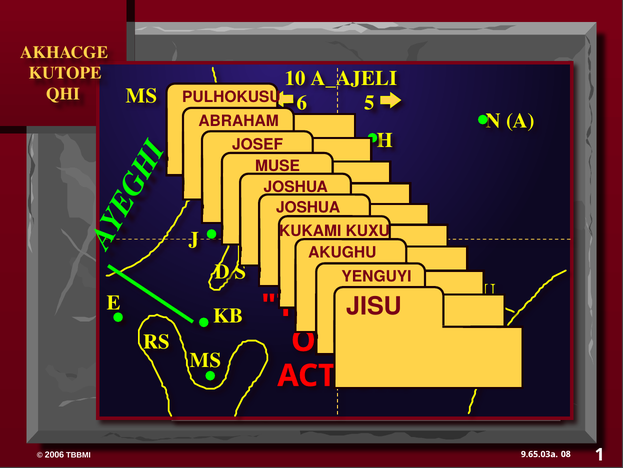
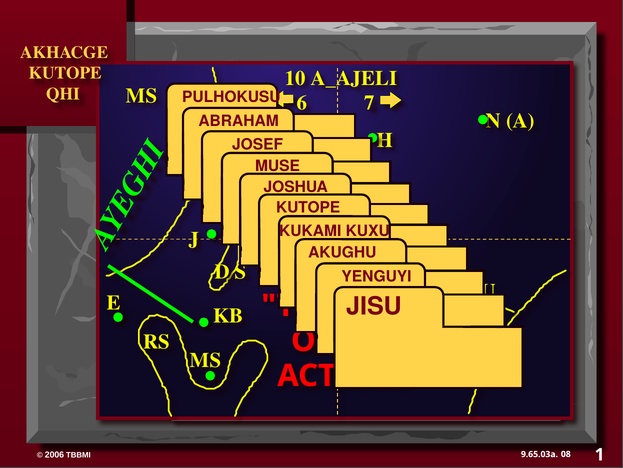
5: 5 -> 7
JOSHUA at (308, 207): JOSHUA -> KUTOPE
